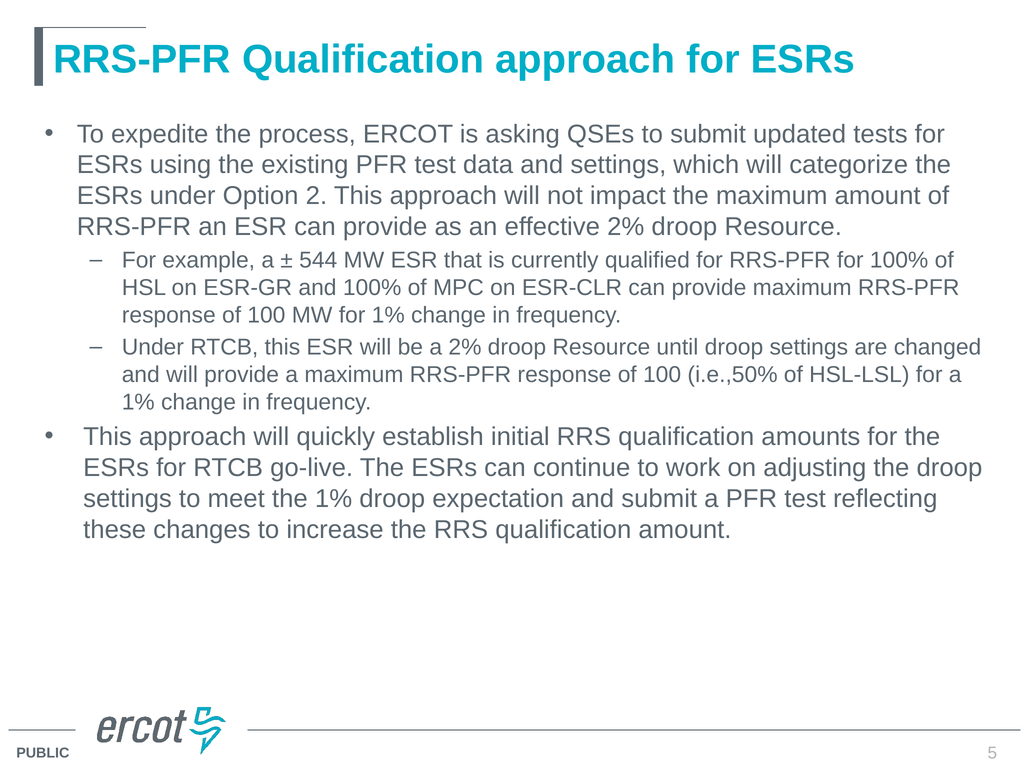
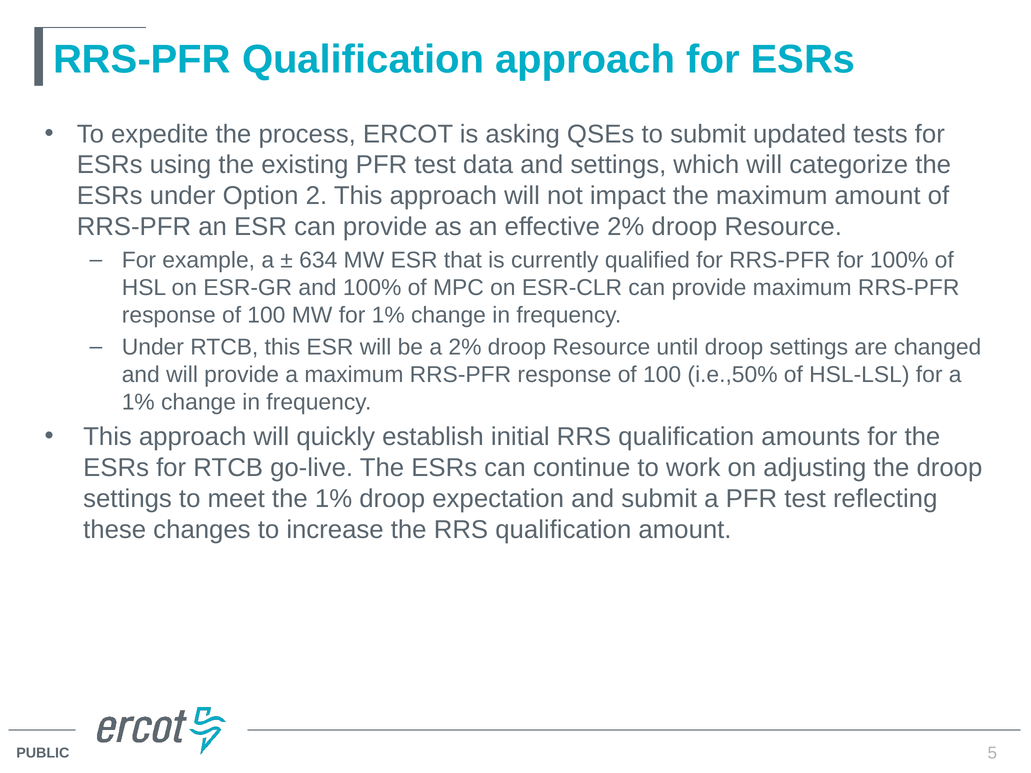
544: 544 -> 634
